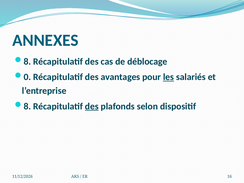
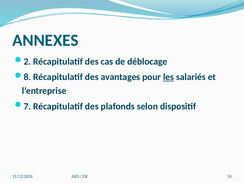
8 at (27, 61): 8 -> 2
0: 0 -> 8
8 at (27, 106): 8 -> 7
des at (92, 106) underline: present -> none
